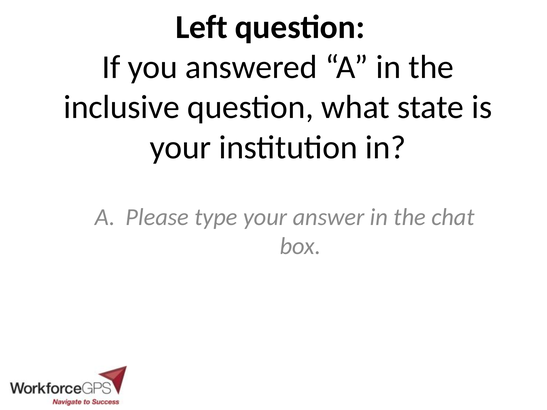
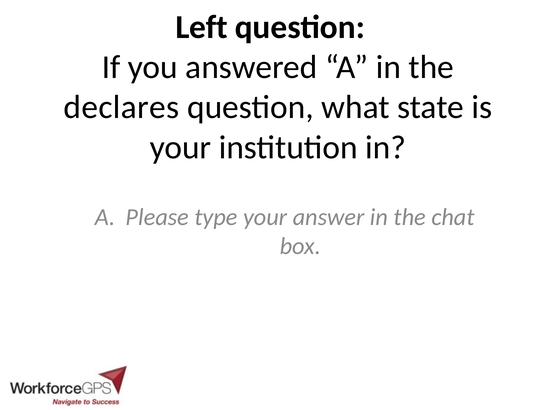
inclusive: inclusive -> declares
